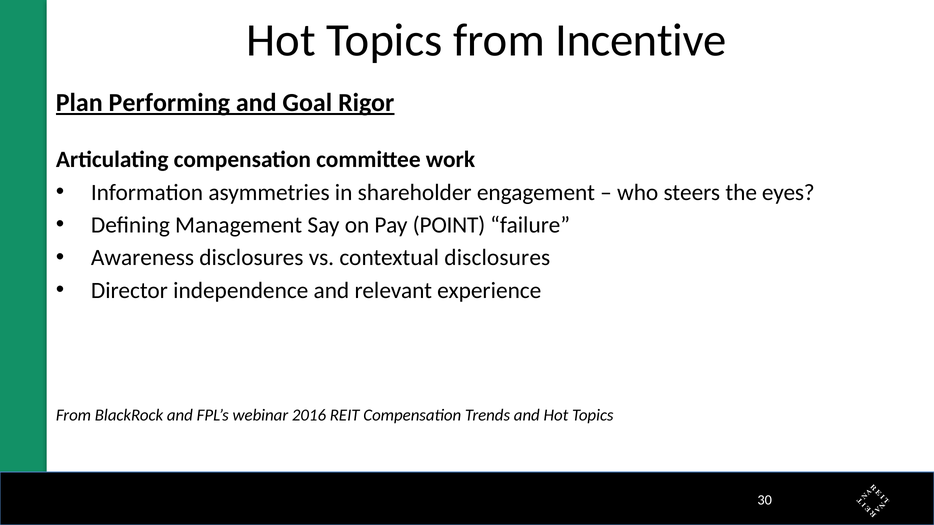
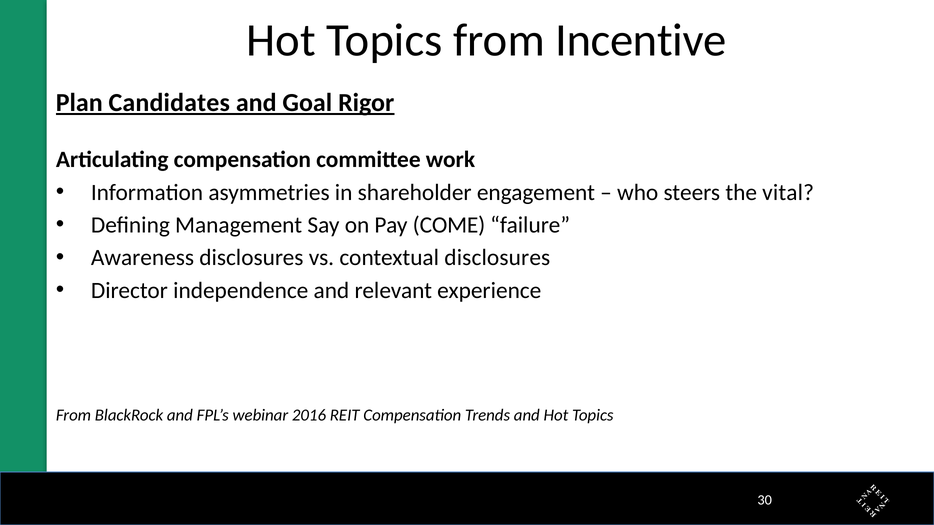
Performing: Performing -> Candidates
eyes: eyes -> vital
POINT: POINT -> COME
